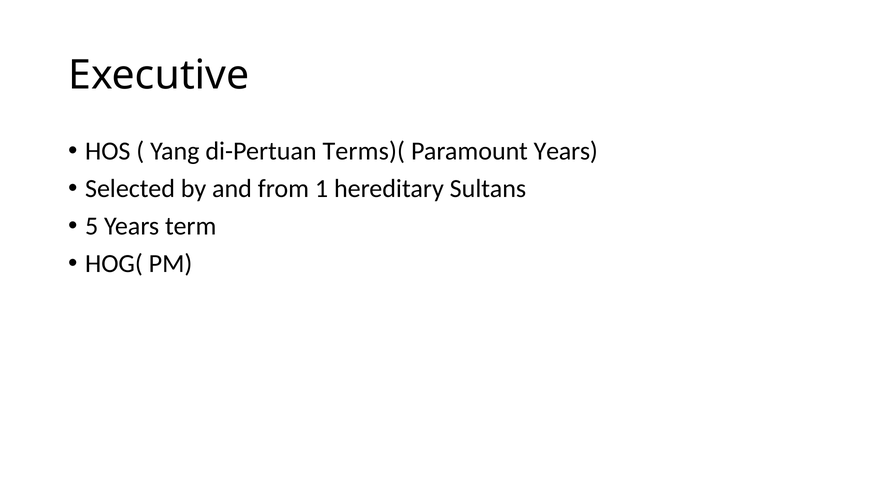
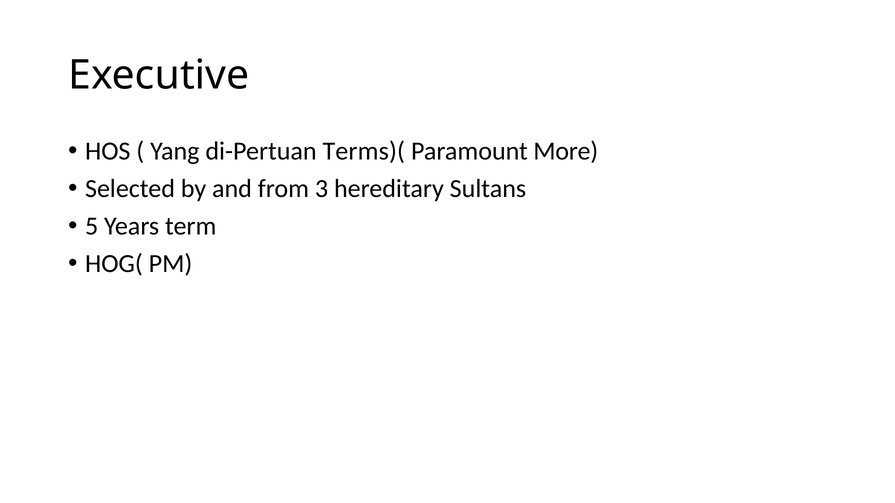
Paramount Years: Years -> More
1: 1 -> 3
